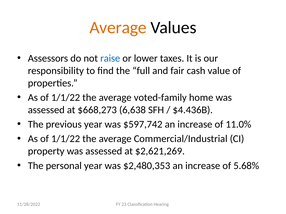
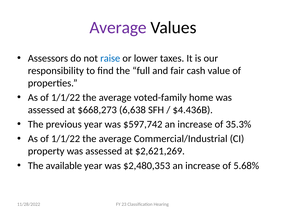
Average at (118, 28) colour: orange -> purple
11.0%: 11.0% -> 35.3%
personal: personal -> available
